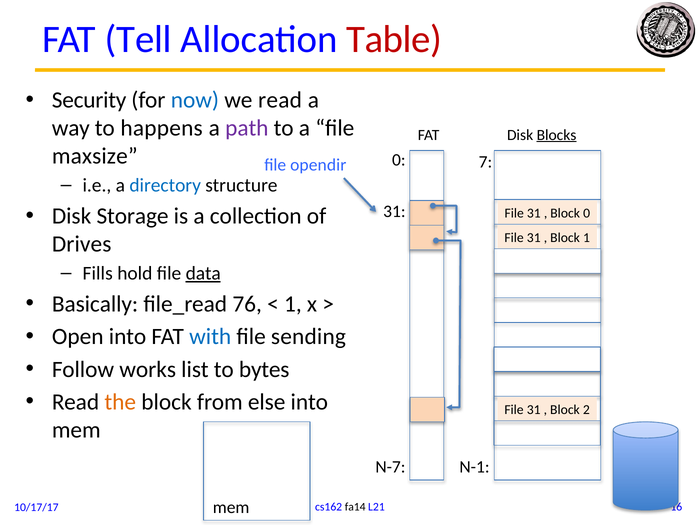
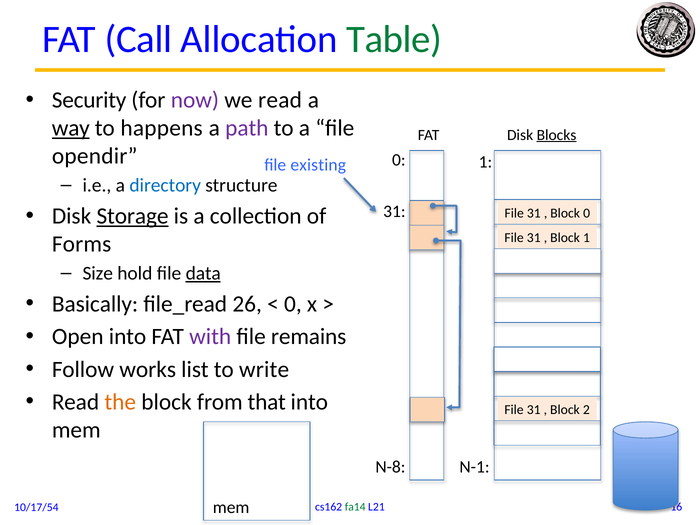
Tell: Tell -> Call
Table colour: red -> green
now colour: blue -> purple
way underline: none -> present
maxsize: maxsize -> opendir
7 at (485, 162): 7 -> 1
opendir: opendir -> existing
Storage underline: none -> present
Drives: Drives -> Forms
Fills: Fills -> Size
76: 76 -> 26
1 at (293, 304): 1 -> 0
with colour: blue -> purple
sending: sending -> remains
bytes: bytes -> write
else: else -> that
N-7: N-7 -> N-8
fa14 colour: black -> green
10/17/17: 10/17/17 -> 10/17/54
